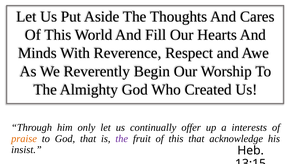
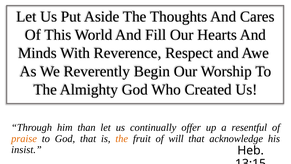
only: only -> than
interests: interests -> resentful
the at (122, 138) colour: purple -> orange
fruit of this: this -> will
